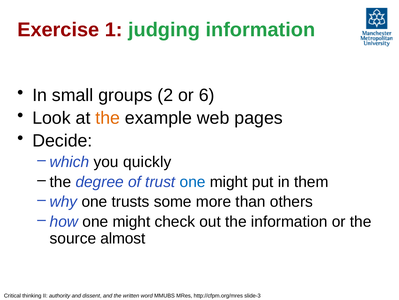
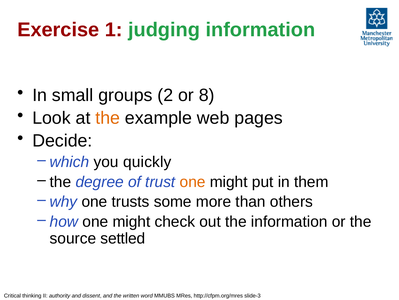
6: 6 -> 8
one at (193, 181) colour: blue -> orange
almost: almost -> settled
